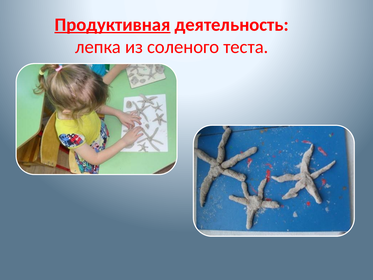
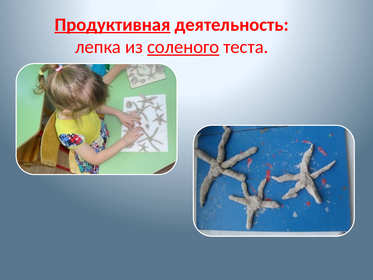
соленого underline: none -> present
